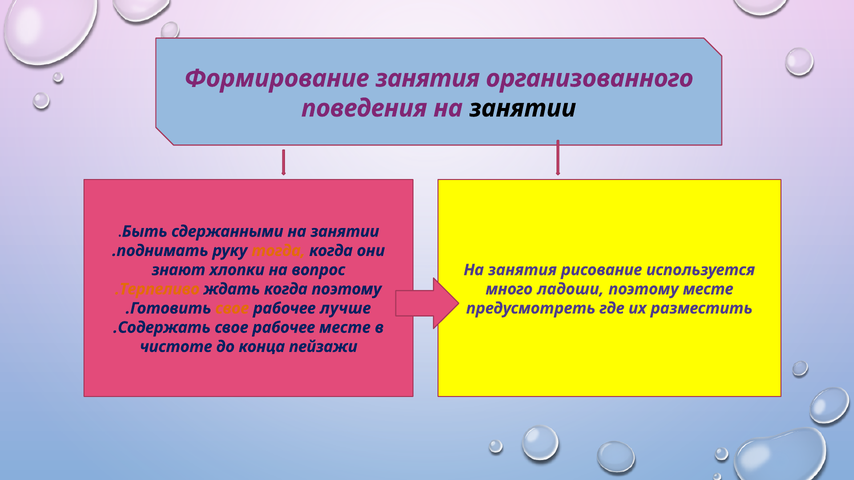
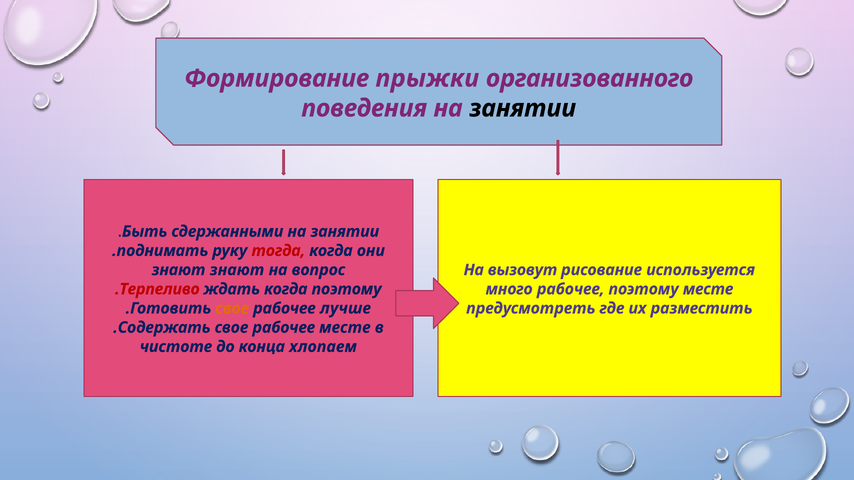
Формирование занятия: занятия -> прыжки
тогда colour: orange -> red
знают хлопки: хлопки -> знают
На занятия: занятия -> вызовут
.Терпеливо colour: orange -> red
много ладоши: ладоши -> рабочее
пейзажи: пейзажи -> хлопаем
